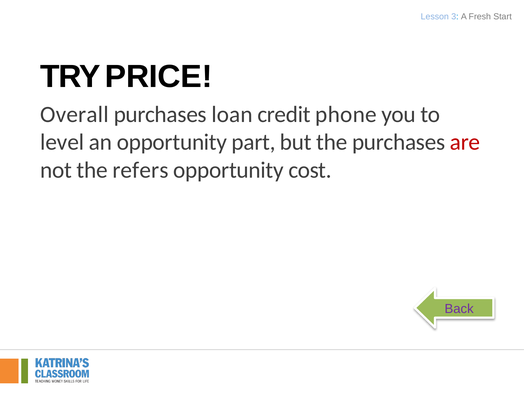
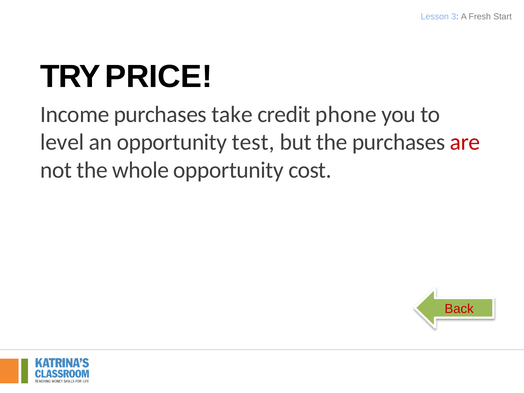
Overall: Overall -> Income
loan: loan -> take
part: part -> test
refers: refers -> whole
Back colour: purple -> red
